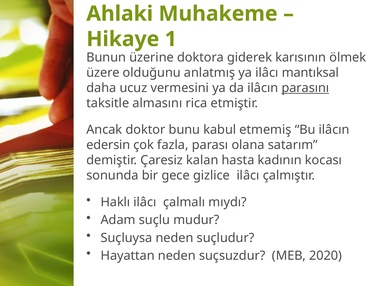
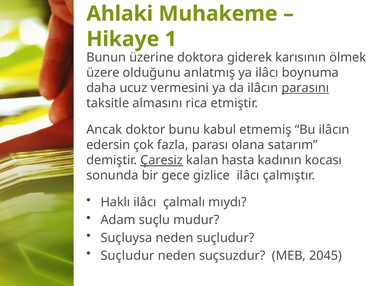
mantıksal: mantıksal -> boynuma
Çaresiz underline: none -> present
Hayattan at (128, 255): Hayattan -> Suçludur
2020: 2020 -> 2045
